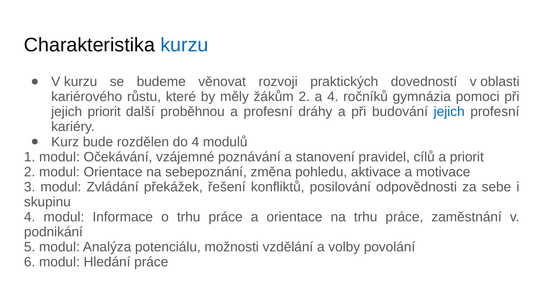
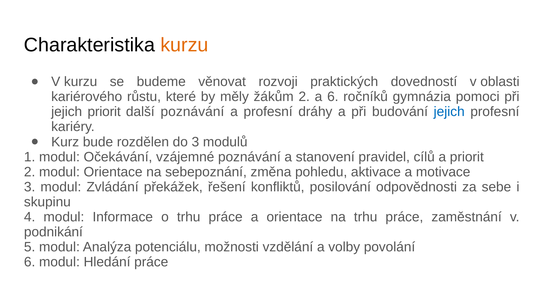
kurzu at (184, 45) colour: blue -> orange
a 4: 4 -> 6
další proběhnou: proběhnou -> poznávání
do 4: 4 -> 3
